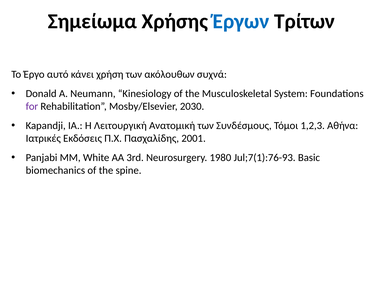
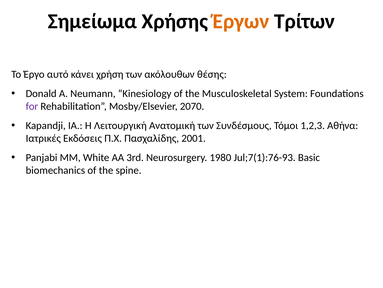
Έργων colour: blue -> orange
συχνά: συχνά -> θέσης
2030: 2030 -> 2070
